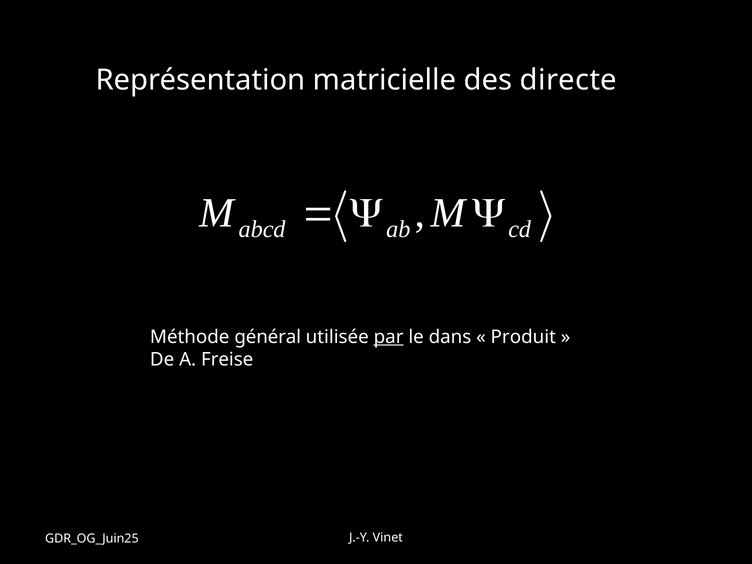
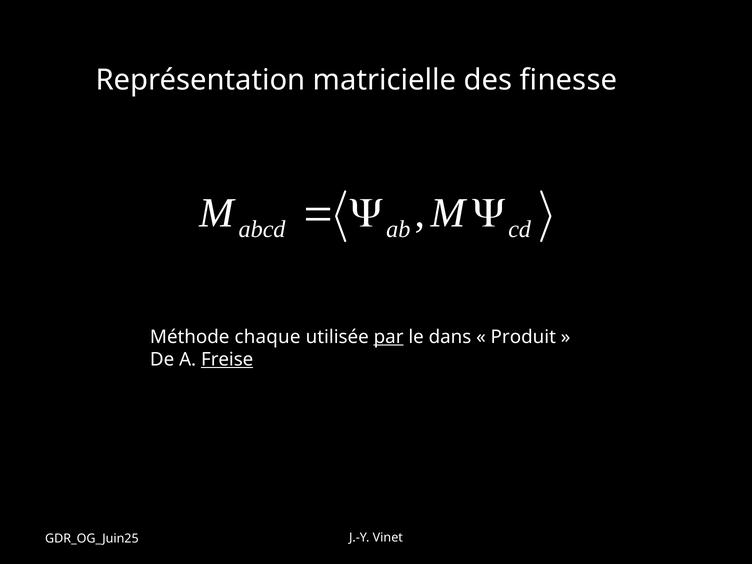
directe: directe -> finesse
général: général -> chaque
Freise underline: none -> present
